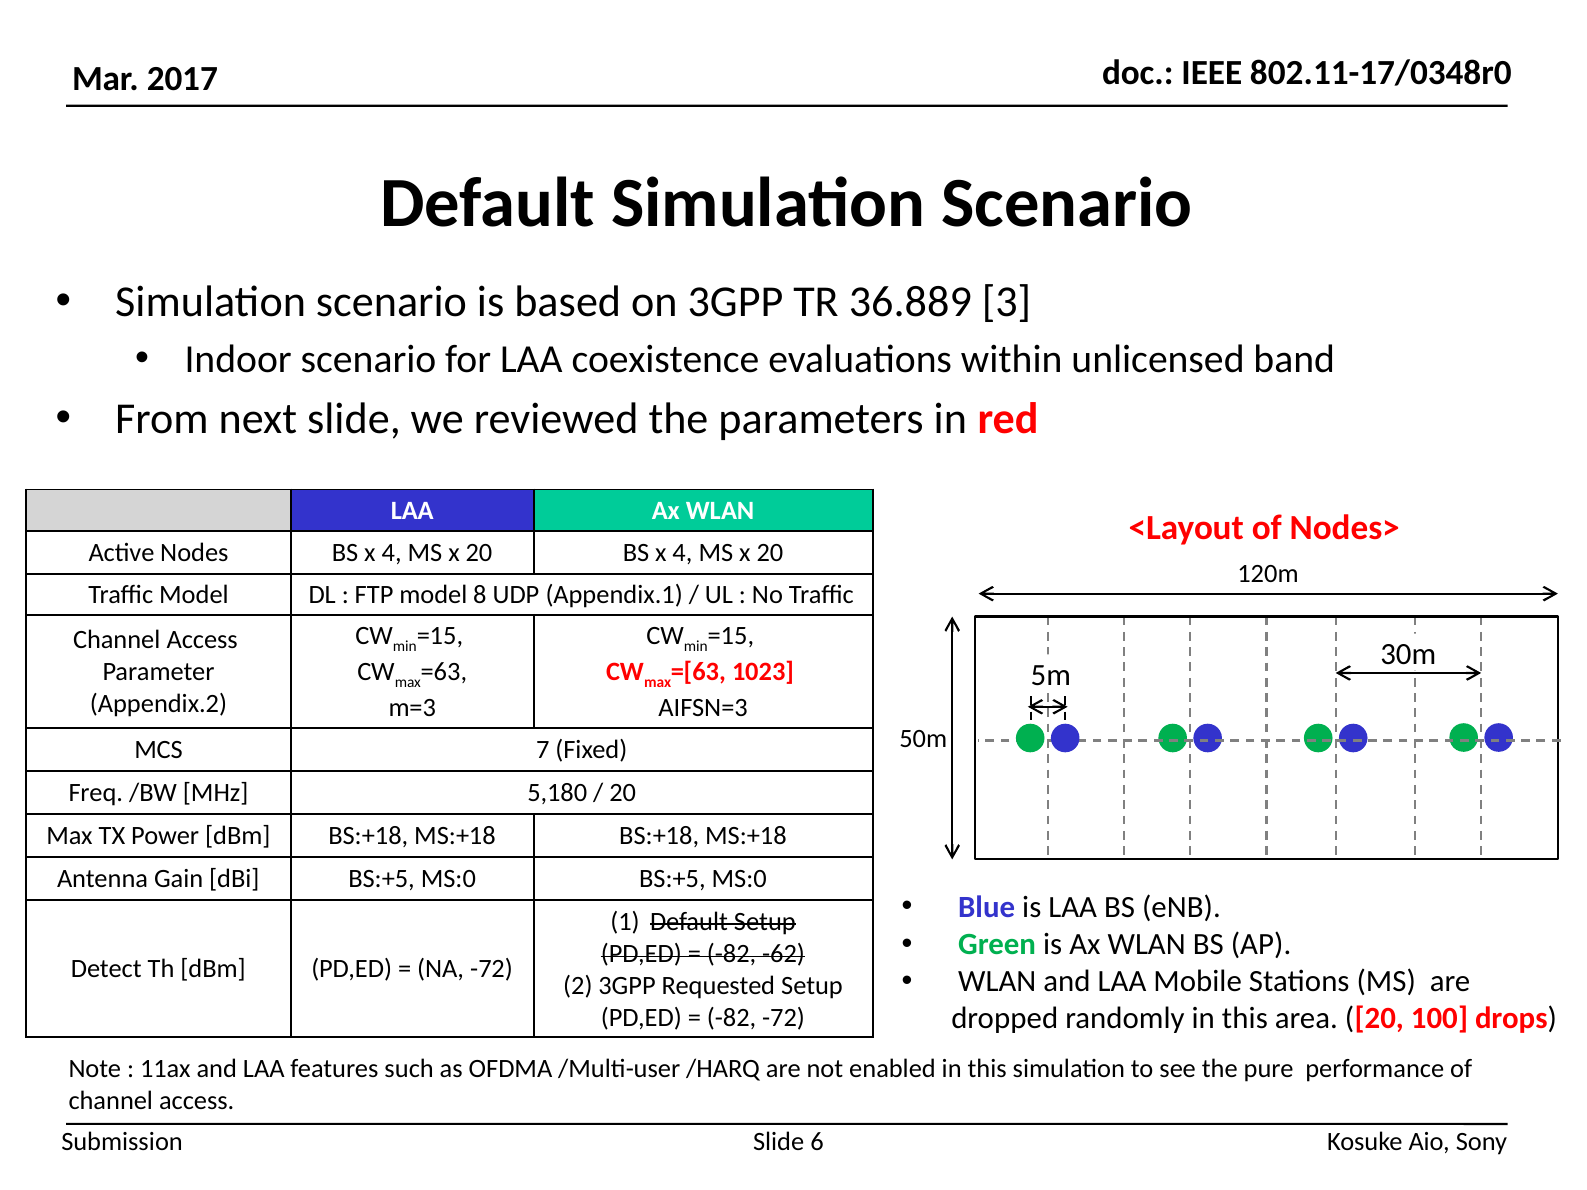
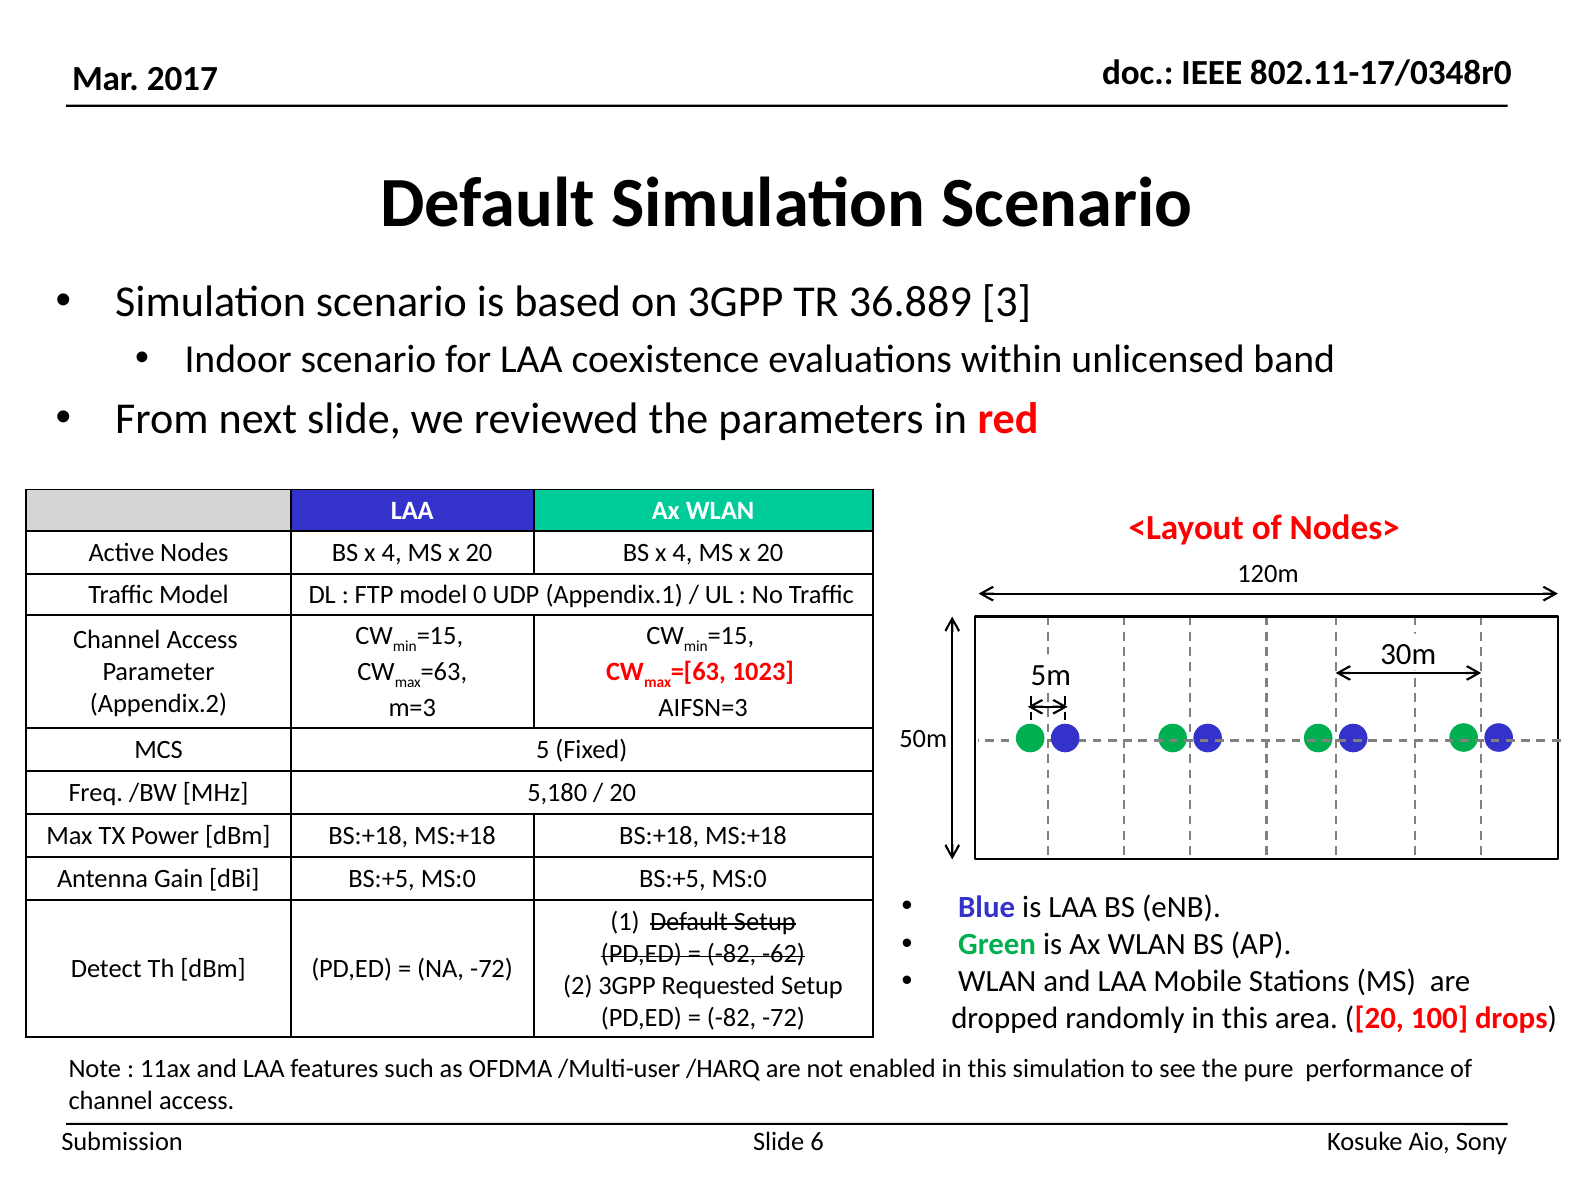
8: 8 -> 0
7: 7 -> 5
